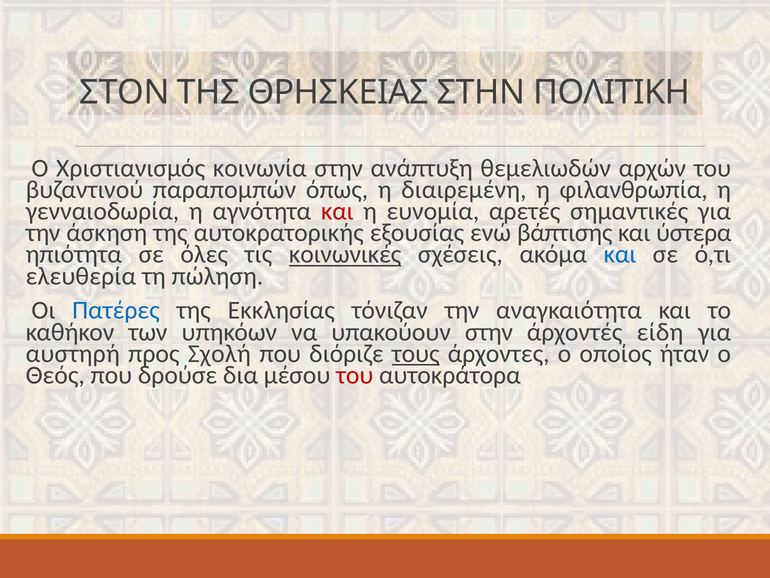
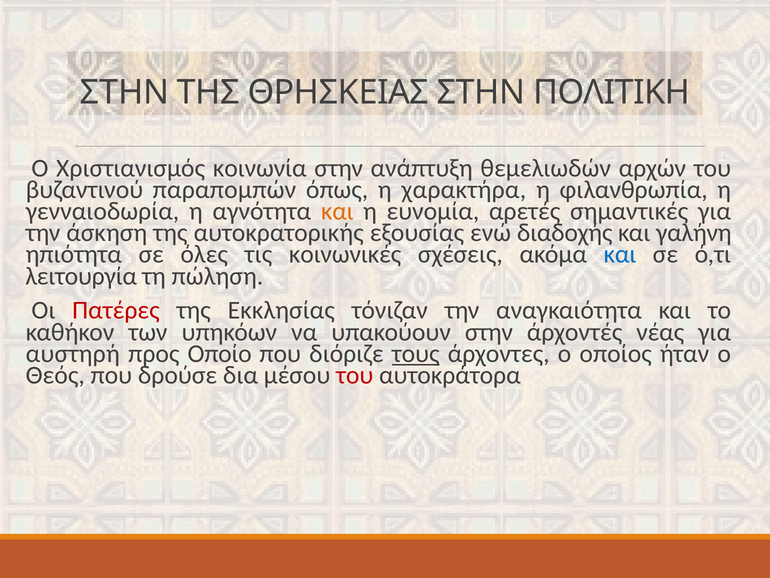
ΣΤΟΝ at (125, 93): ΣΤΟΝ -> ΣΤΗΝ
διαιρεμένη: διαιρεμένη -> χαρακτήρα
και at (337, 211) colour: red -> orange
βάπτισης: βάπτισης -> διαδοχής
ύστερα: ύστερα -> γαλήνη
κοινωνικές underline: present -> none
ελευθερία: ελευθερία -> λειτουργία
Πατέρες colour: blue -> red
είδη: είδη -> νέας
Σχολή: Σχολή -> Οποίο
